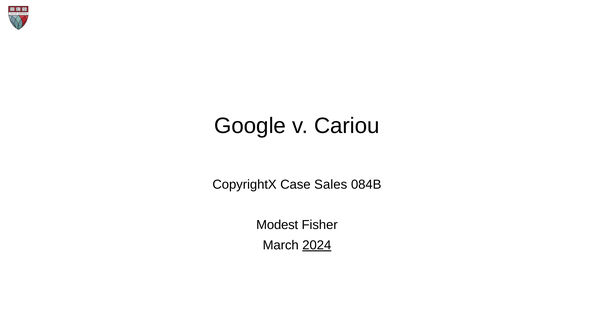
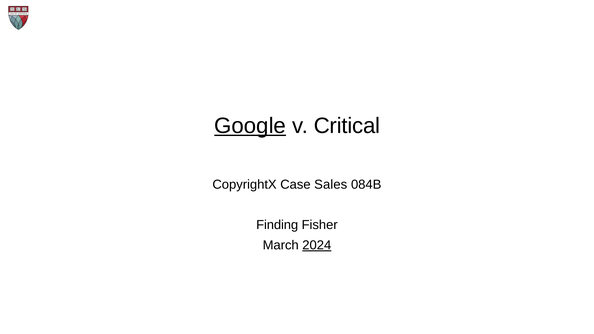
Google underline: none -> present
Cariou: Cariou -> Critical
Modest: Modest -> Finding
